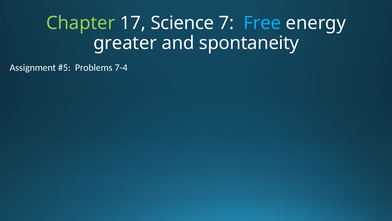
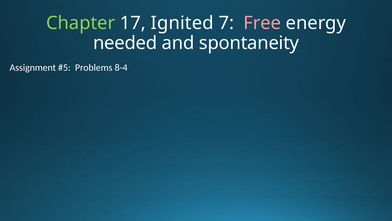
Science: Science -> Ignited
Free colour: light blue -> pink
greater: greater -> needed
7-4: 7-4 -> 8-4
